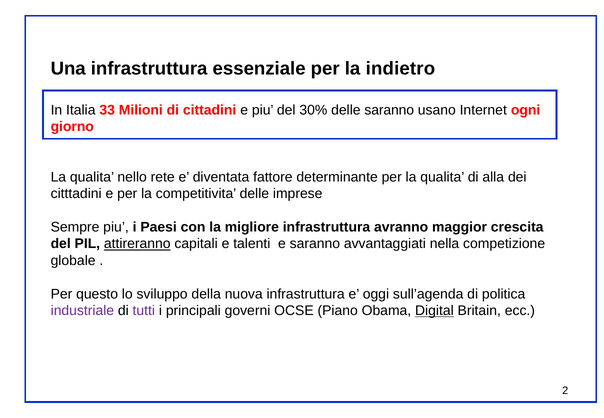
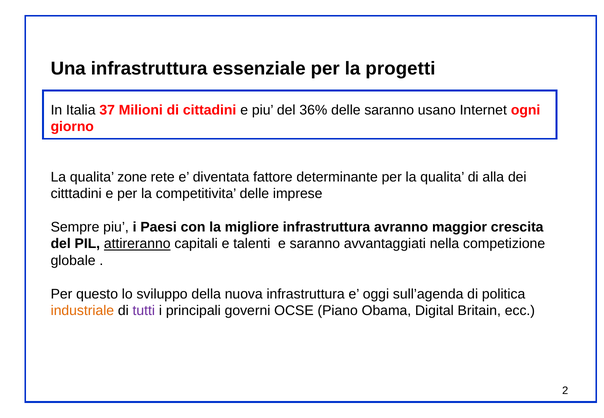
indietro: indietro -> progetti
33: 33 -> 37
30%: 30% -> 36%
nello: nello -> zone
industriale colour: purple -> orange
Digital underline: present -> none
